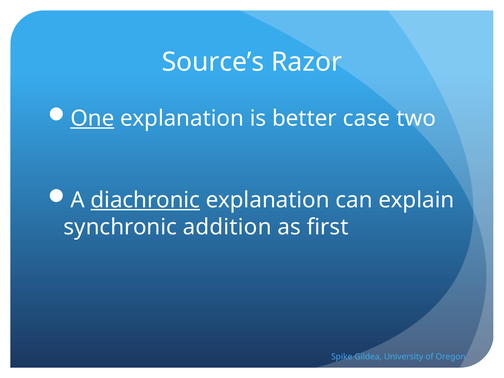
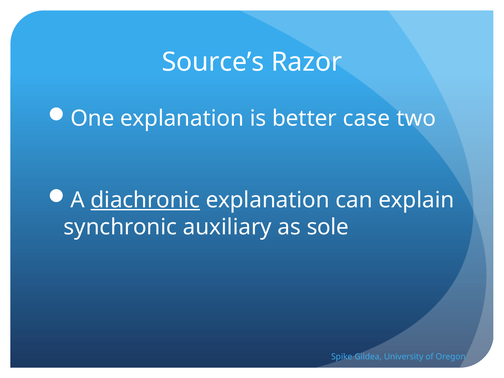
One underline: present -> none
addition: addition -> auxiliary
first: first -> sole
